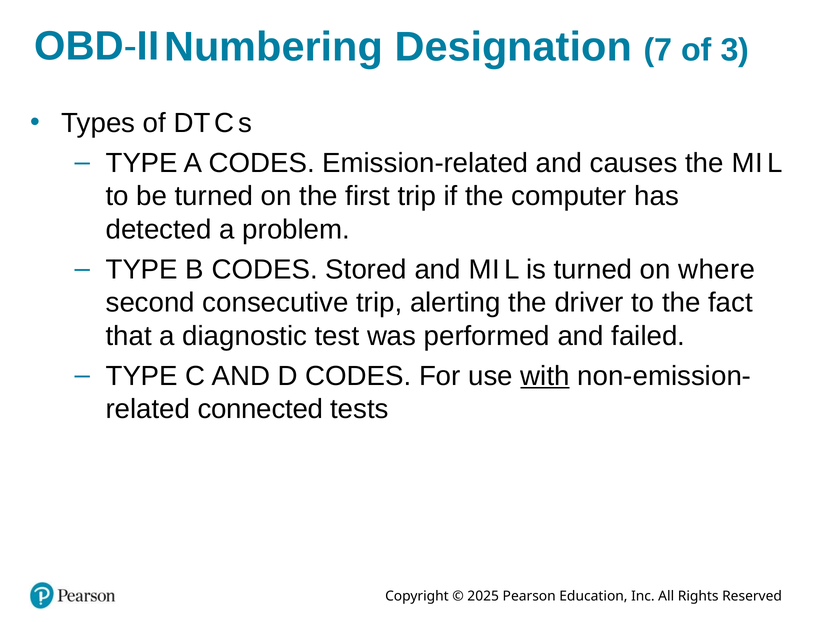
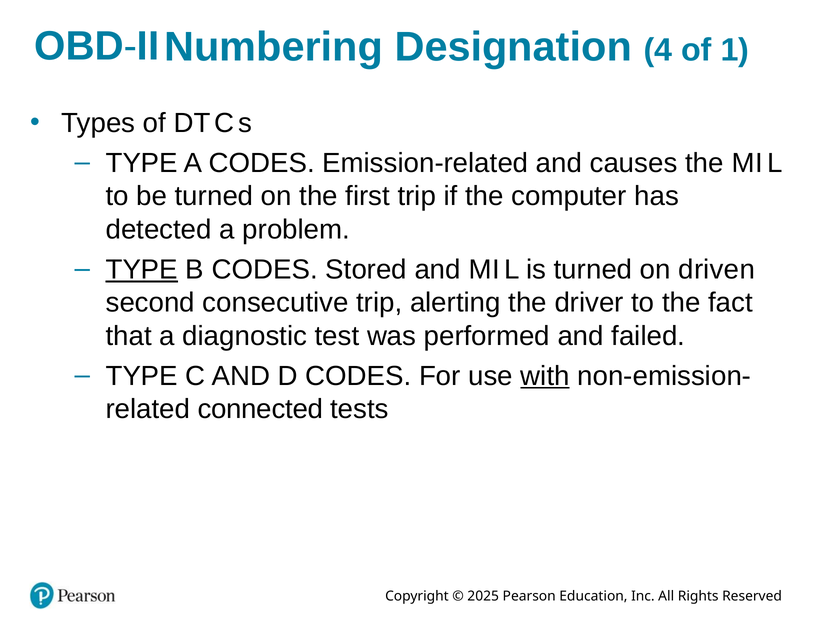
7: 7 -> 4
3: 3 -> 1
TYPE at (142, 270) underline: none -> present
where: where -> driven
